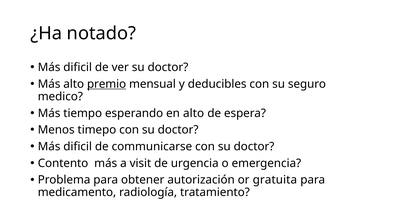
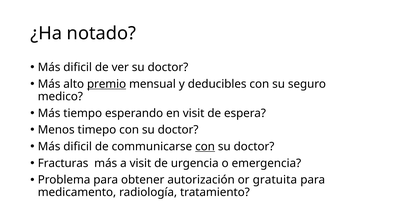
en alto: alto -> visit
con at (205, 146) underline: none -> present
Contento: Contento -> Fracturas
